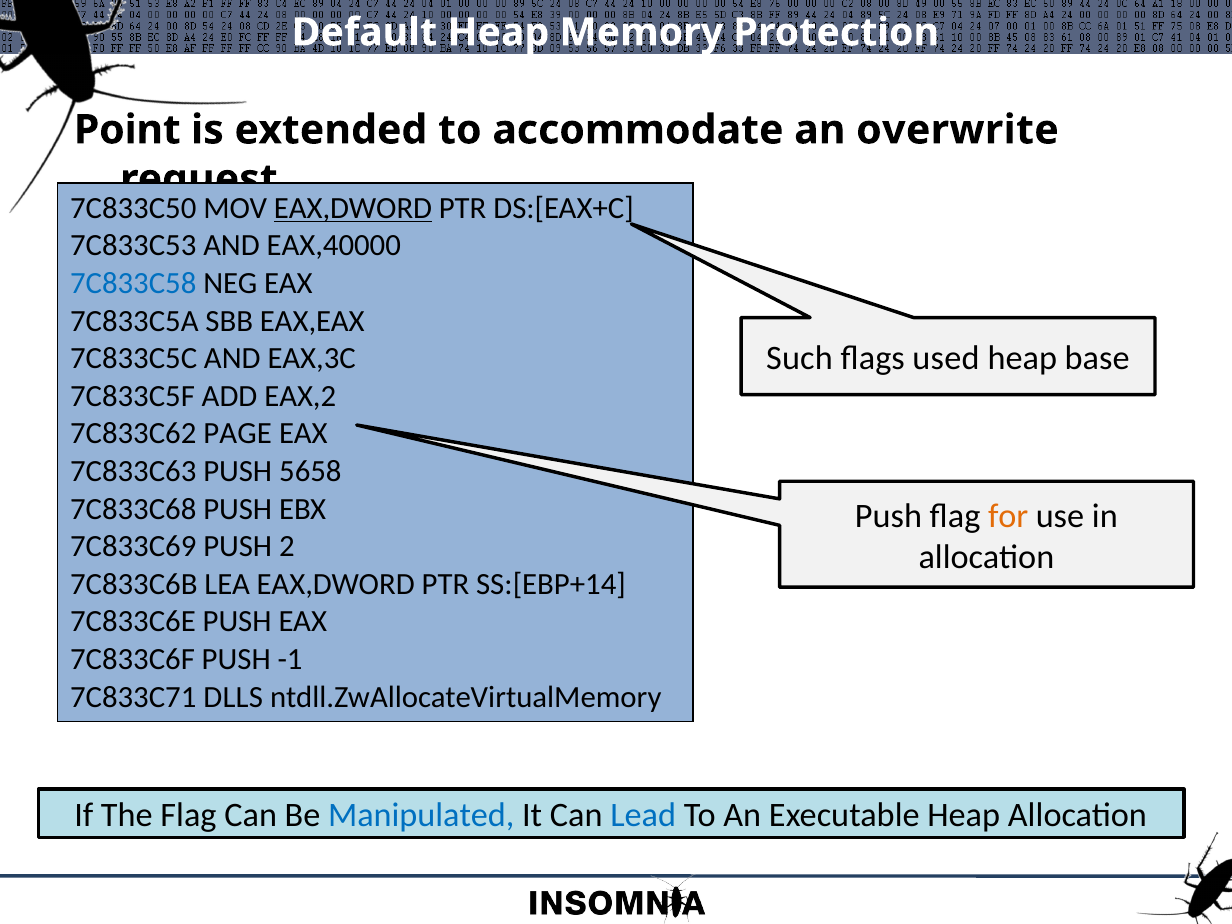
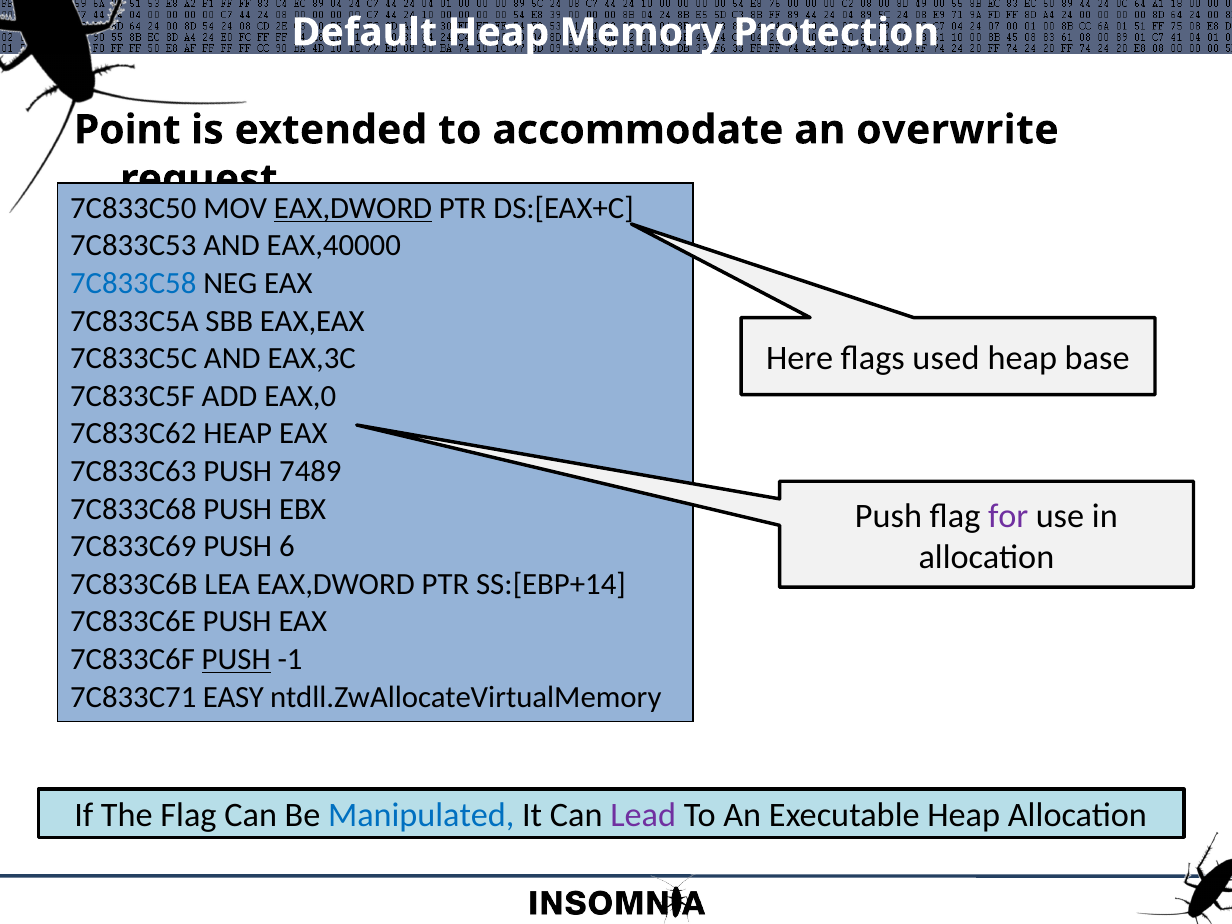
Such: Such -> Here
EAX,2: EAX,2 -> EAX,0
7C833C62 PAGE: PAGE -> HEAP
5658: 5658 -> 7489
for colour: orange -> purple
2: 2 -> 6
PUSH at (236, 659) underline: none -> present
DLLS: DLLS -> EASY
Lead colour: blue -> purple
